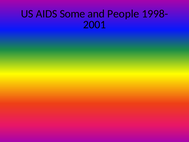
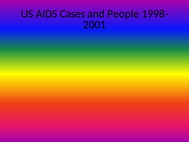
Some: Some -> Cases
